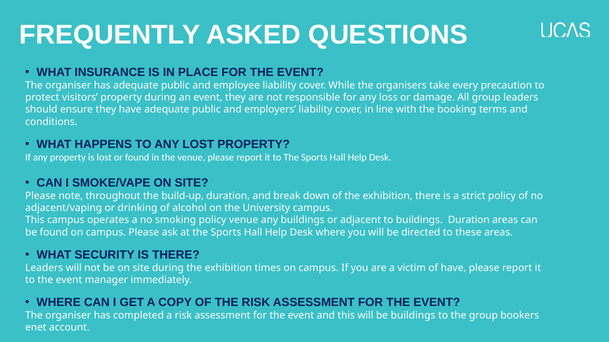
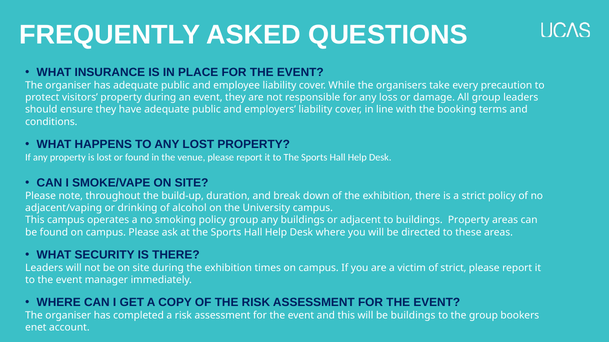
policy venue: venue -> group
buildings Duration: Duration -> Property
of have: have -> strict
